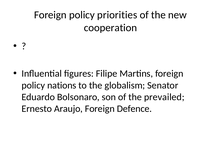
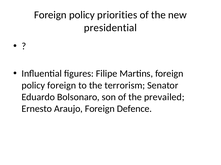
cooperation: cooperation -> presidential
policy nations: nations -> foreign
globalism: globalism -> terrorism
